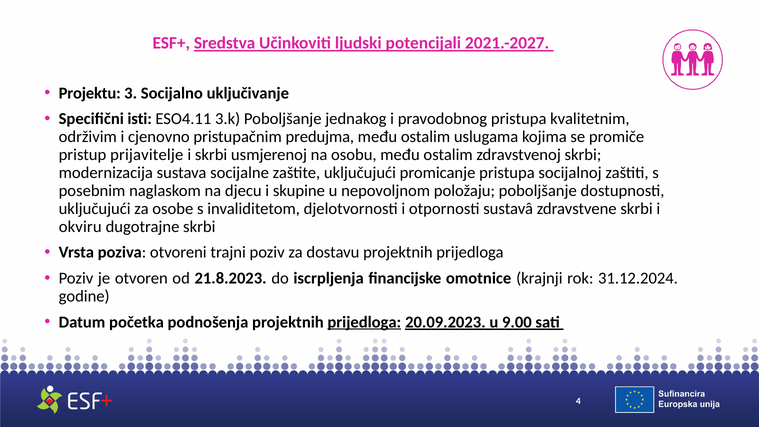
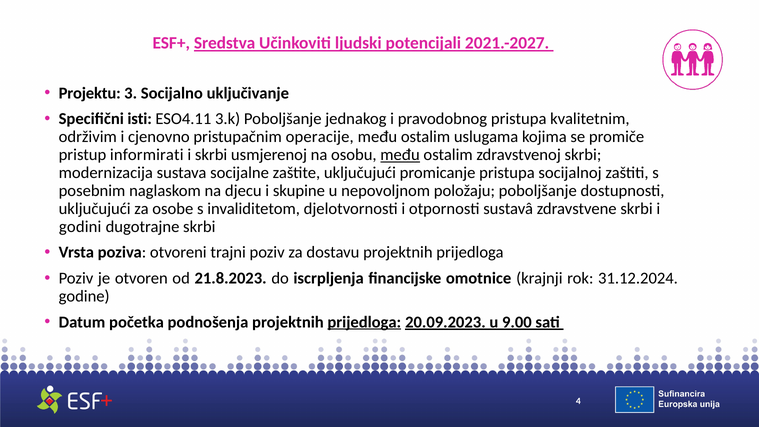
predujma: predujma -> operacije
prijavitelje: prijavitelje -> informirati
među at (400, 155) underline: none -> present
okviru: okviru -> godini
